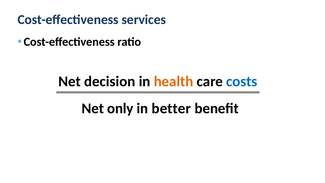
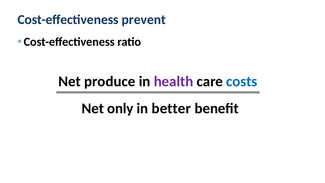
services: services -> prevent
decision: decision -> produce
health colour: orange -> purple
